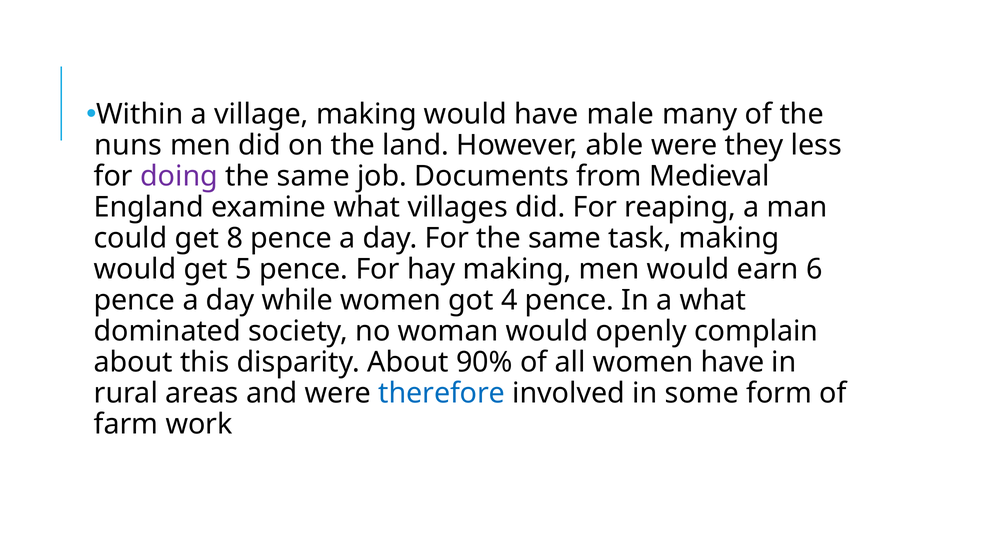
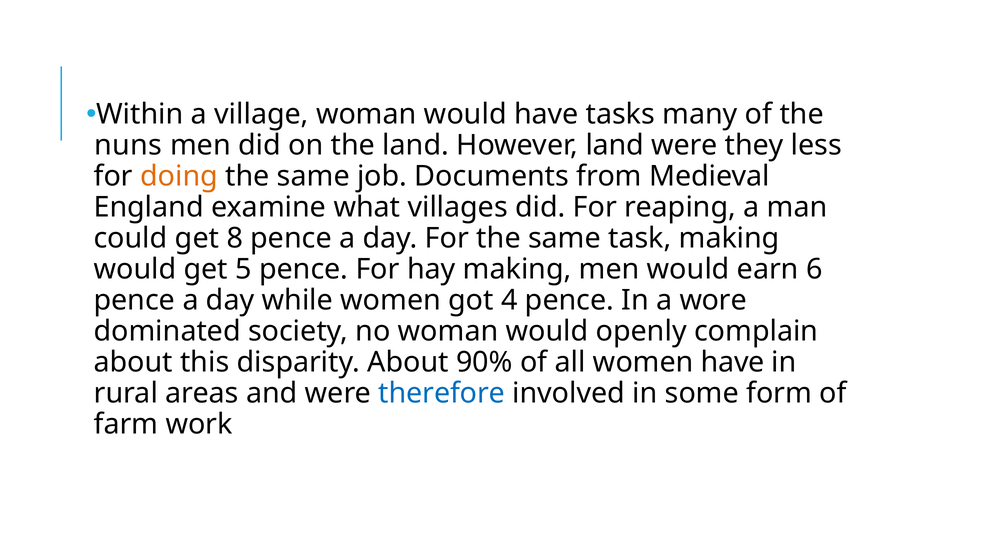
village making: making -> woman
male: male -> tasks
However able: able -> land
doing colour: purple -> orange
a what: what -> wore
